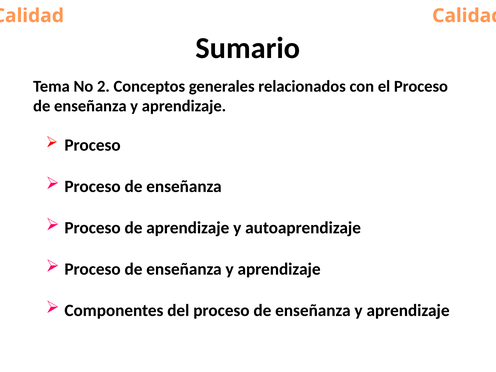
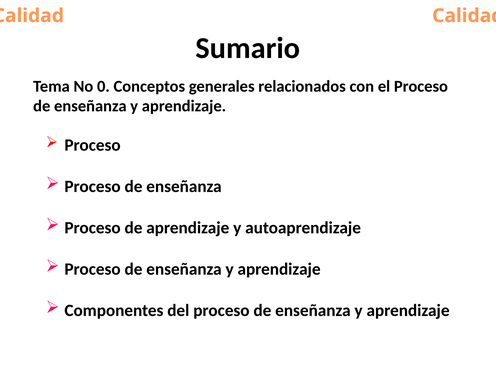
2: 2 -> 0
